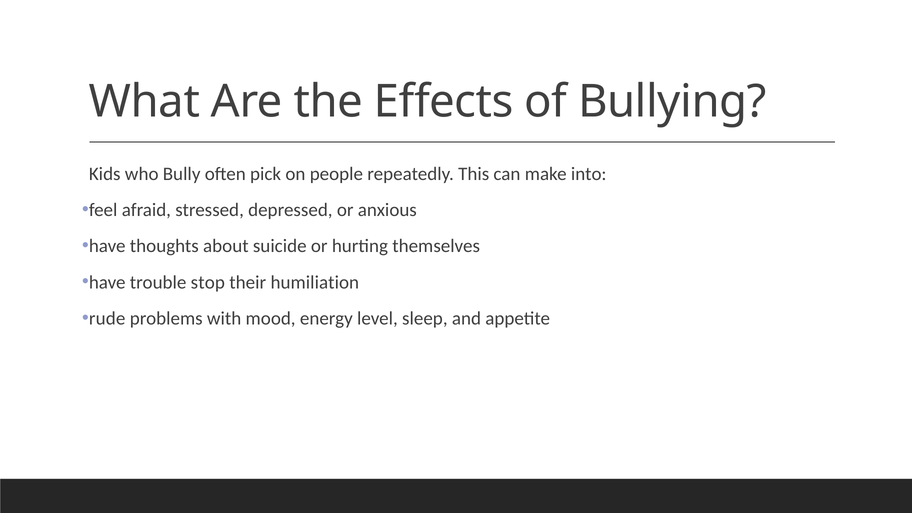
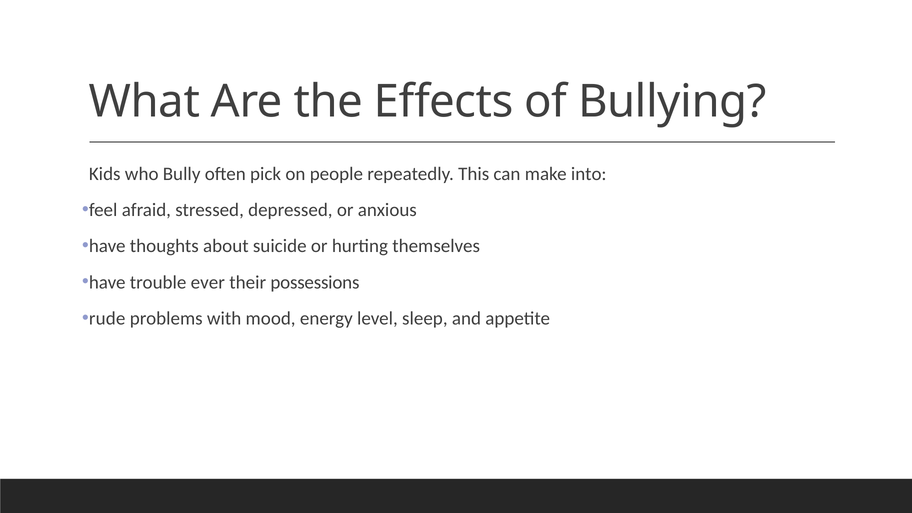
stop: stop -> ever
humiliation: humiliation -> possessions
